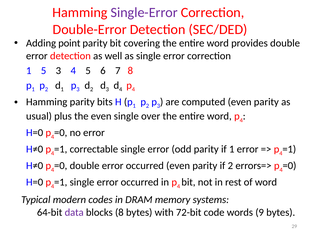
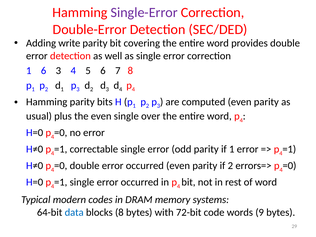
point: point -> write
1 5: 5 -> 6
data colour: purple -> blue
